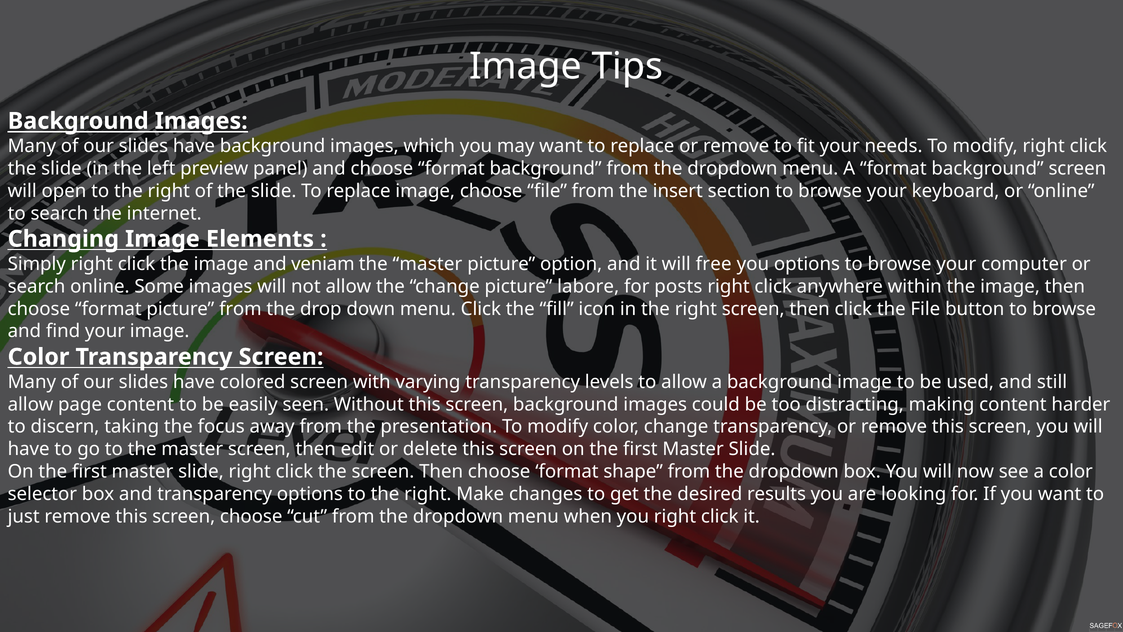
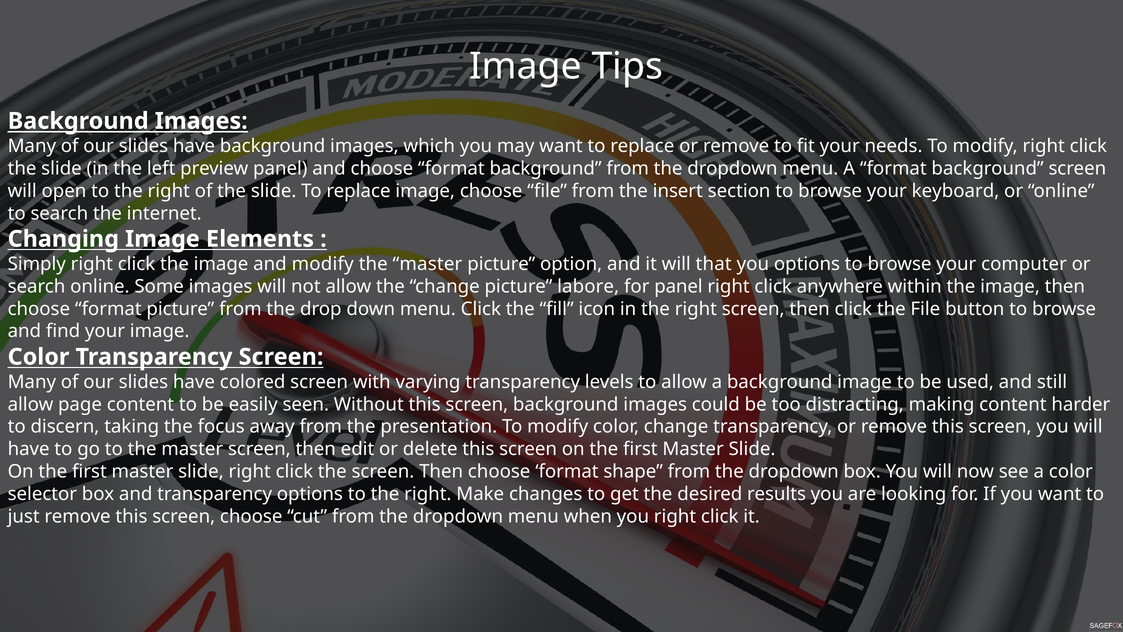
and veniam: veniam -> modify
free: free -> that
for posts: posts -> panel
